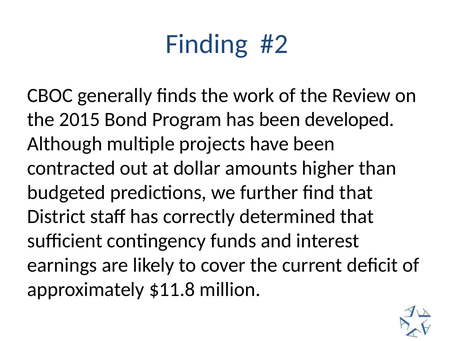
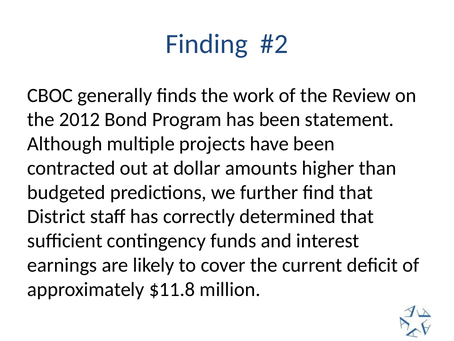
2015: 2015 -> 2012
developed: developed -> statement
